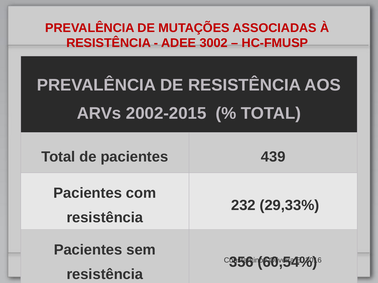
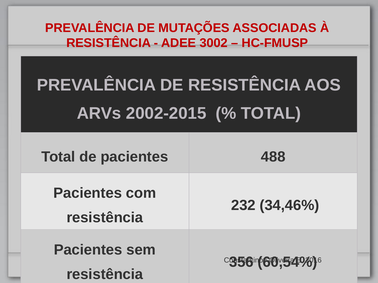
439: 439 -> 488
29,33%: 29,33% -> 34,46%
